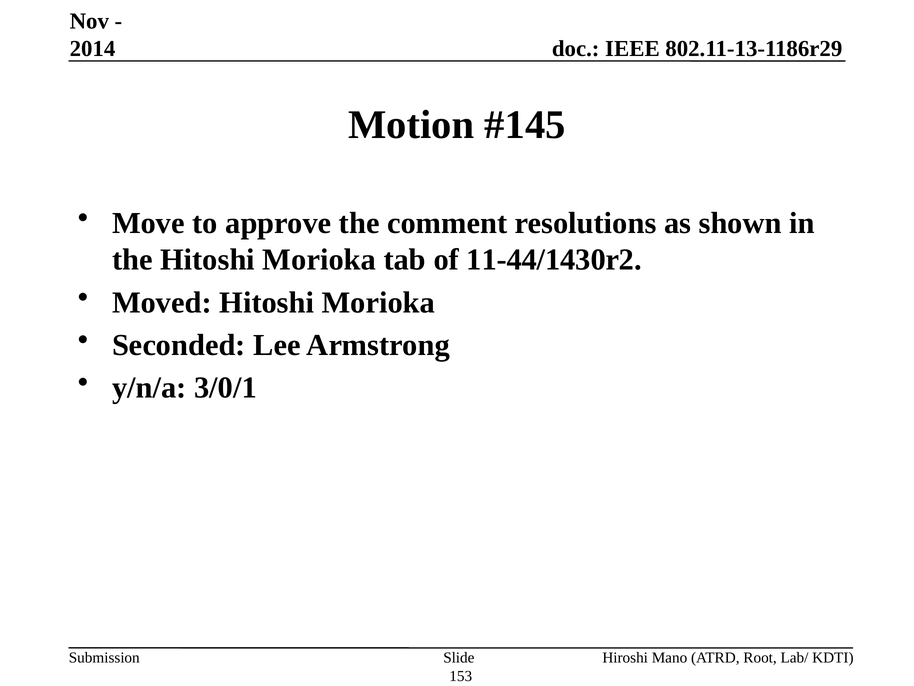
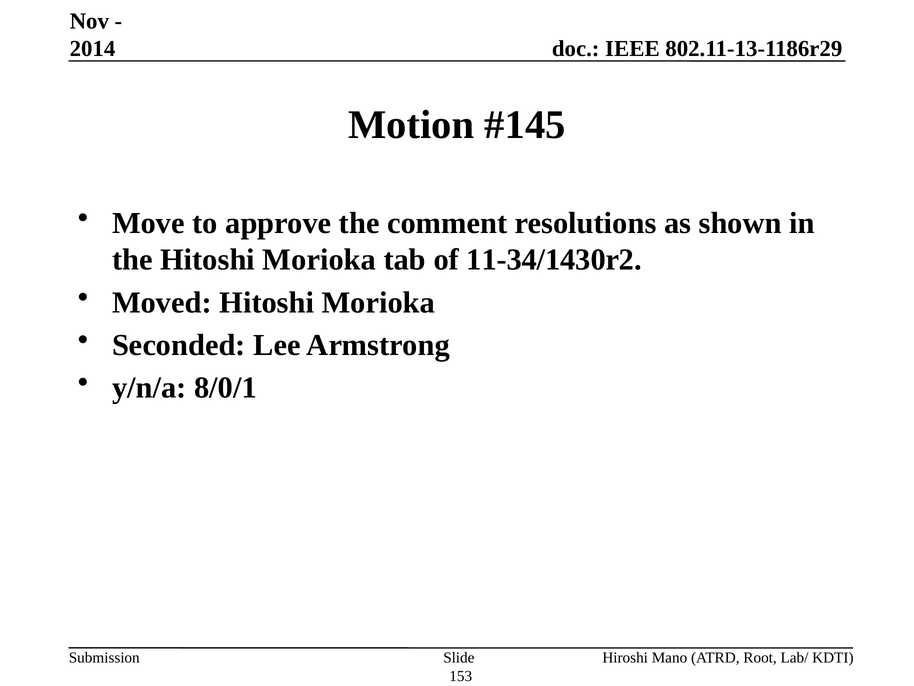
11-44/1430r2: 11-44/1430r2 -> 11-34/1430r2
3/0/1: 3/0/1 -> 8/0/1
